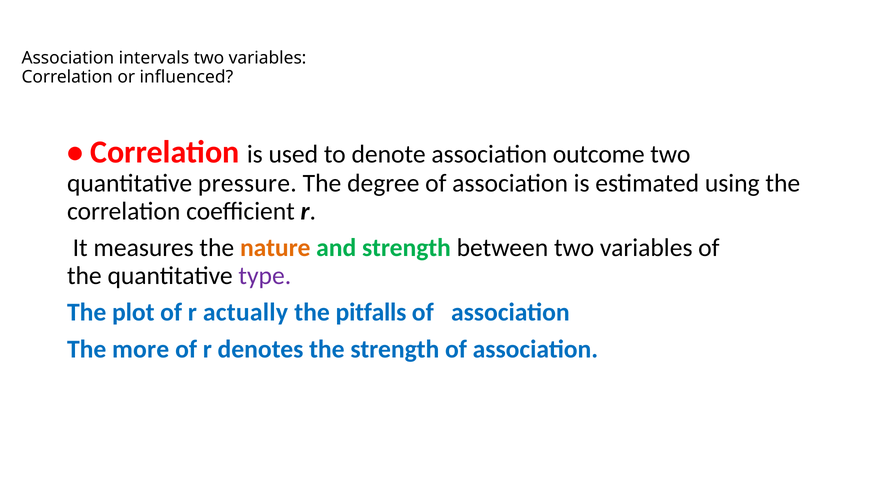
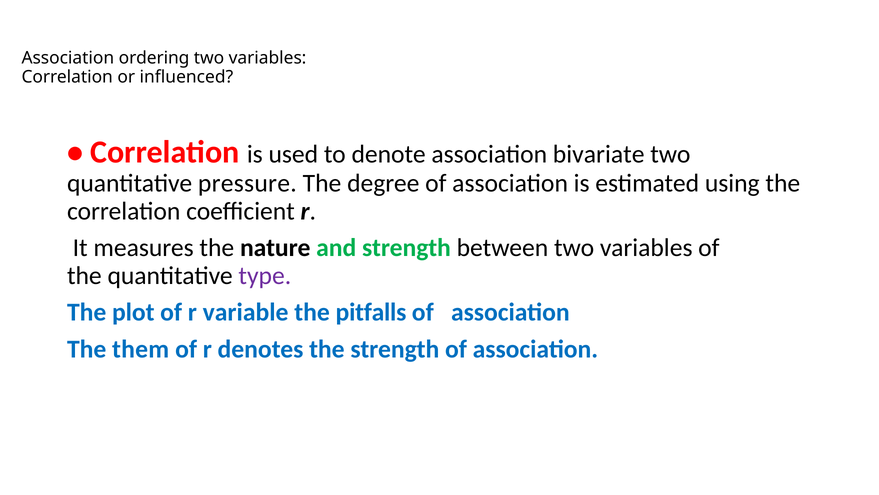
intervals: intervals -> ordering
outcome: outcome -> bivariate
nature colour: orange -> black
actually: actually -> variable
more: more -> them
